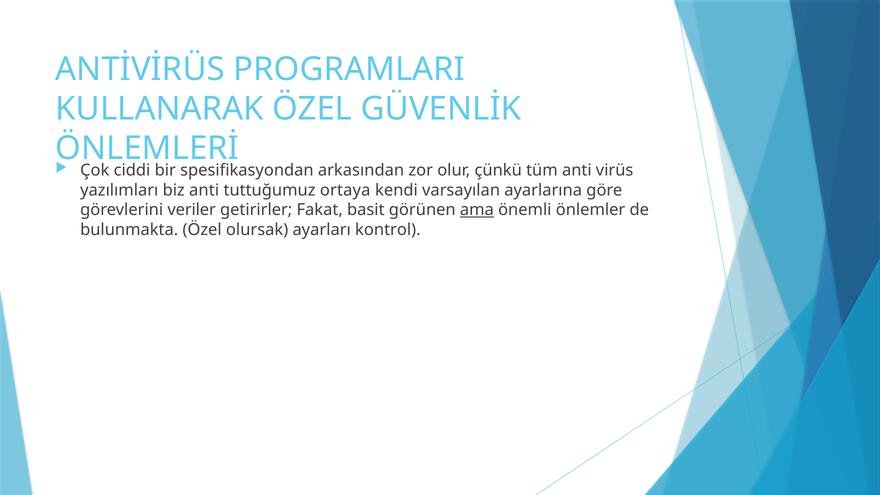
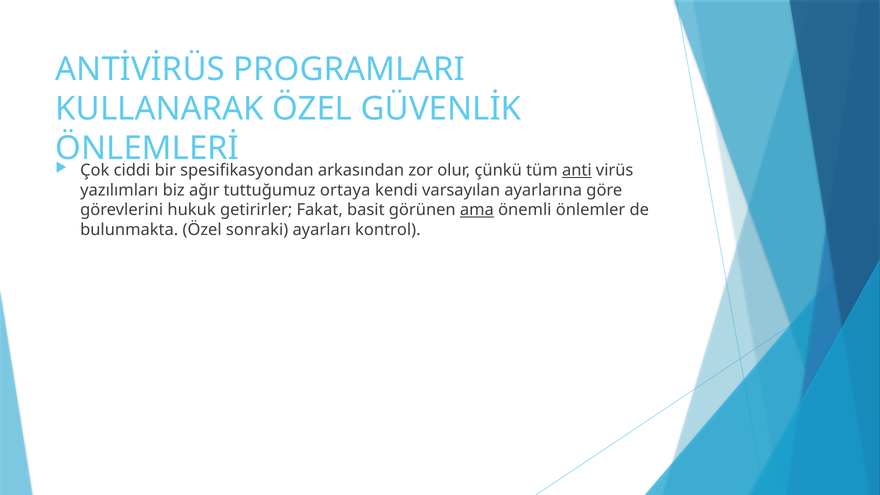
anti at (577, 170) underline: none -> present
biz anti: anti -> ağır
veriler: veriler -> hukuk
olursak: olursak -> sonraki
